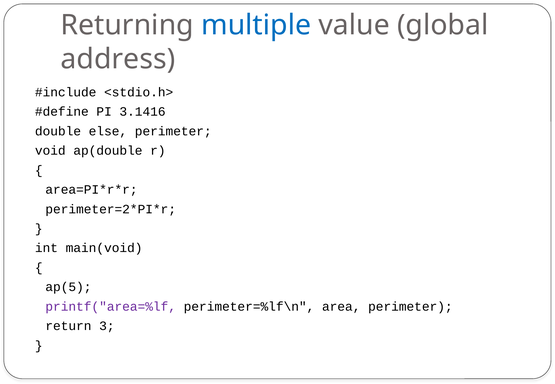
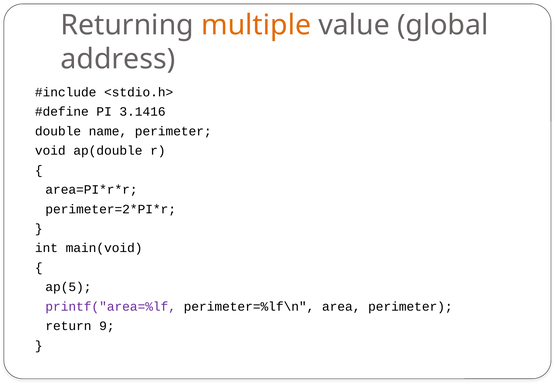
multiple colour: blue -> orange
else: else -> name
3: 3 -> 9
